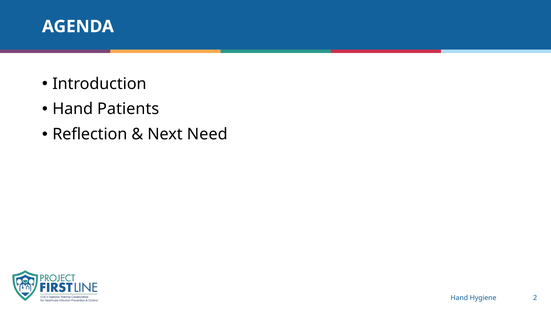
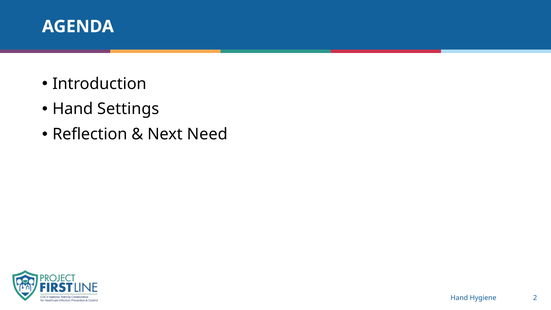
Patients: Patients -> Settings
